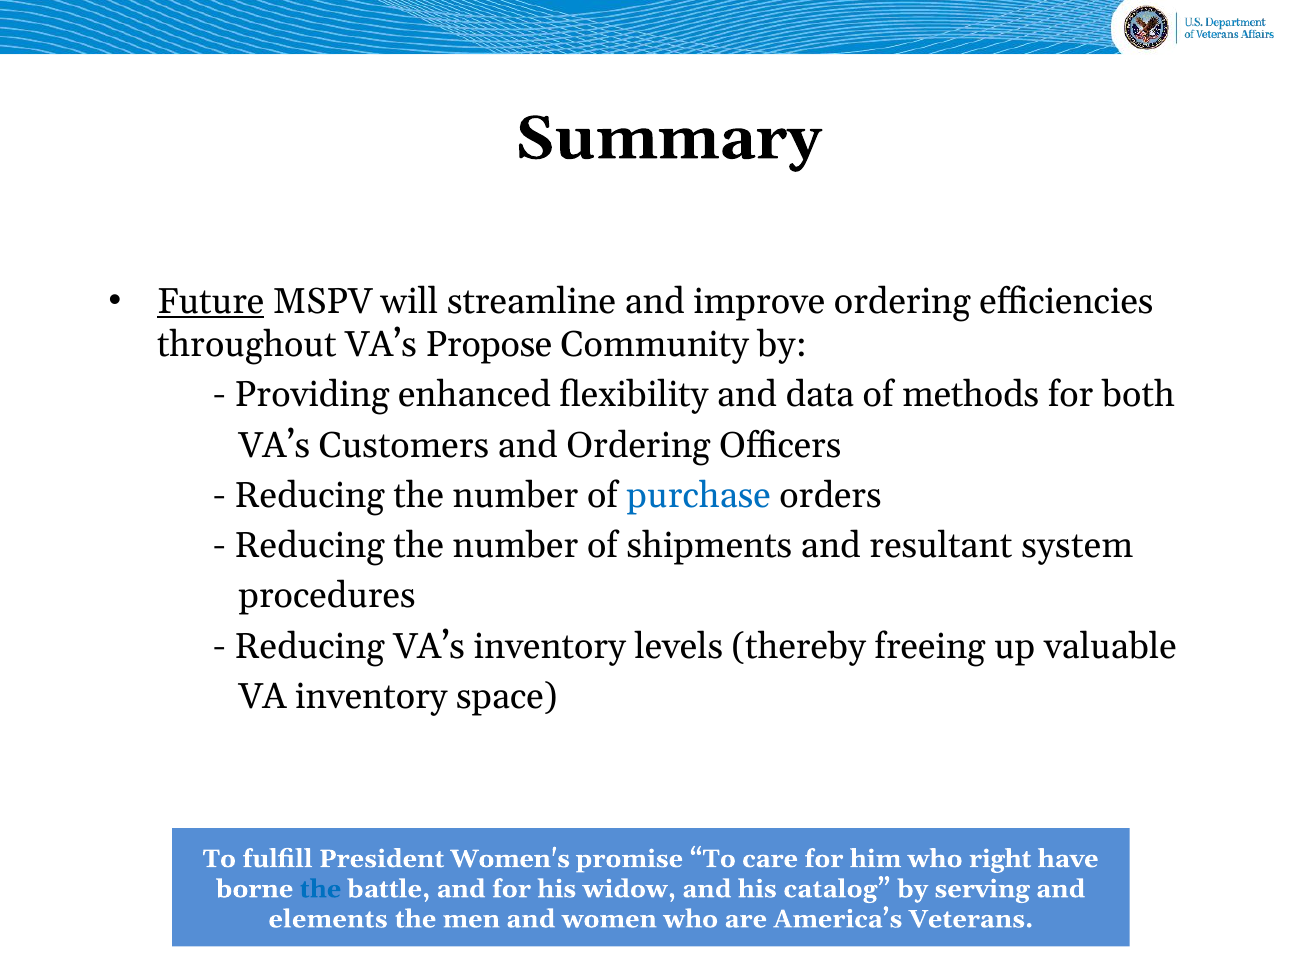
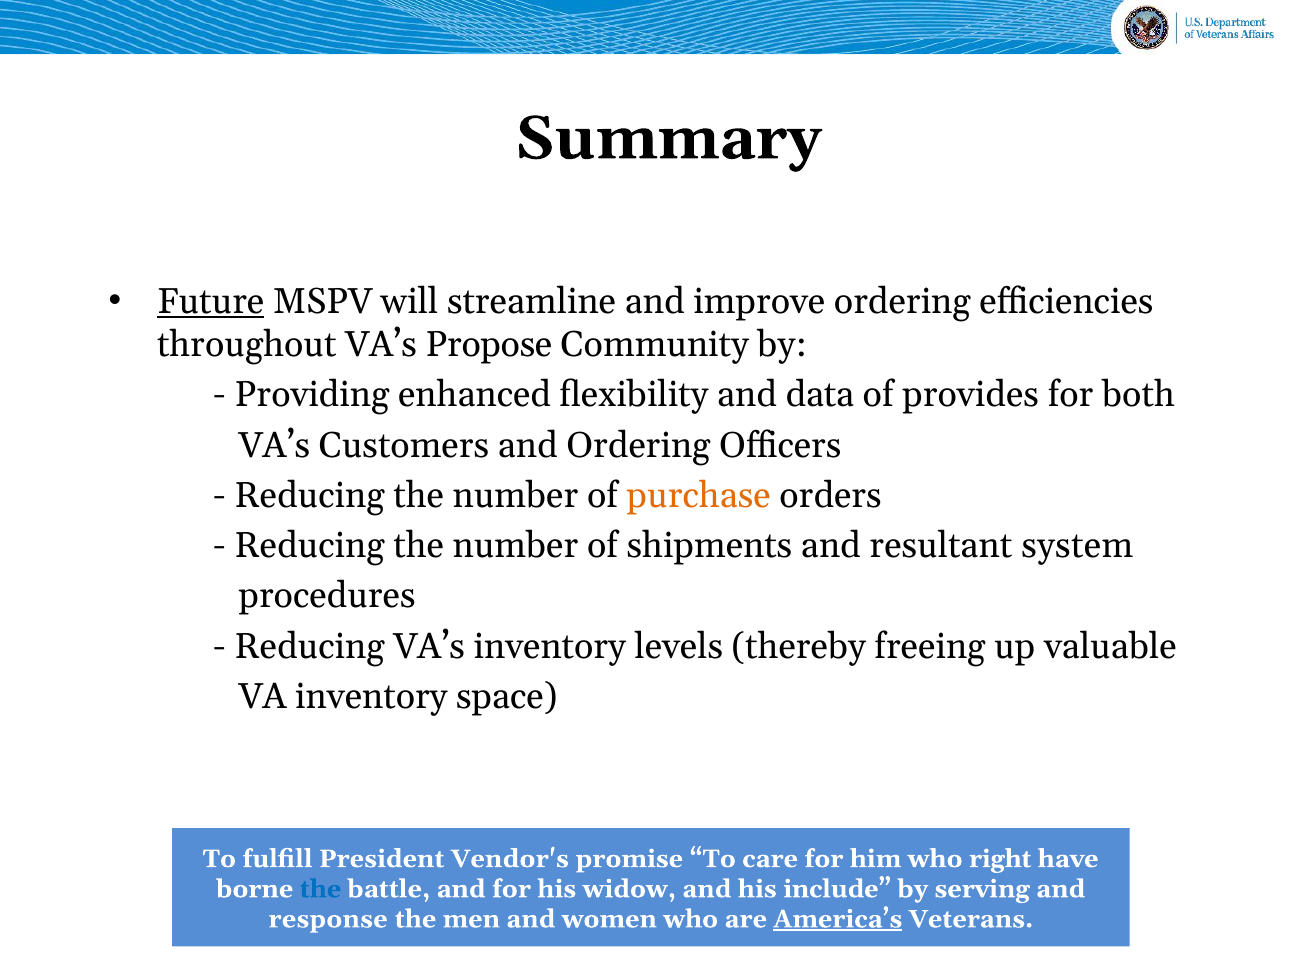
methods: methods -> provides
purchase colour: blue -> orange
Women's: Women's -> Vendor's
catalog: catalog -> include
elements: elements -> response
America’s underline: none -> present
